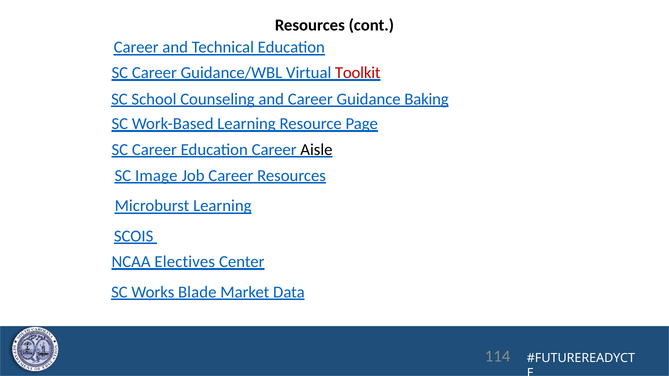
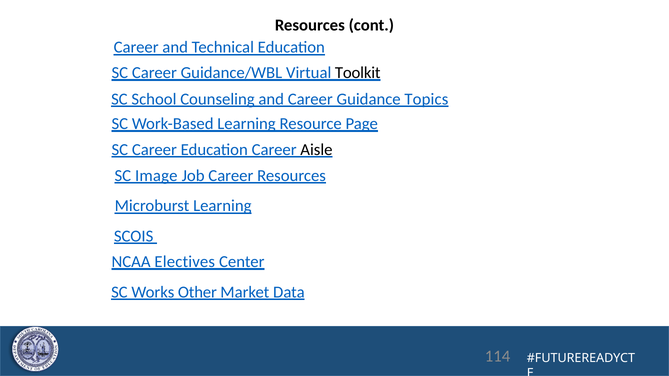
Toolkit colour: red -> black
Baking: Baking -> Topics
Blade: Blade -> Other
